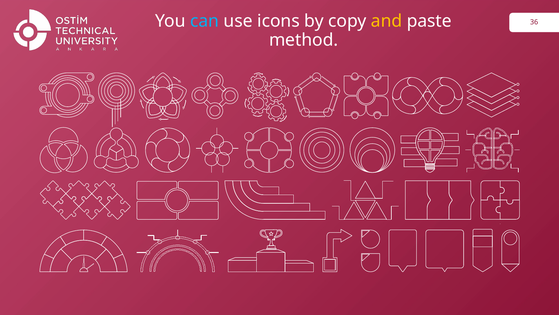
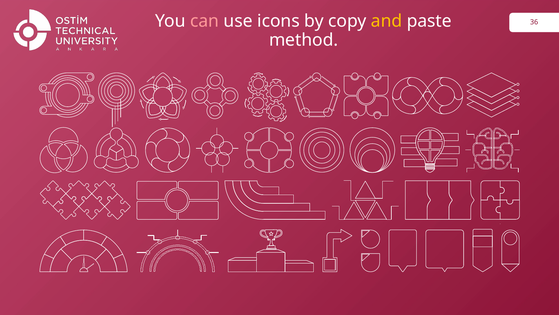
can colour: light blue -> pink
